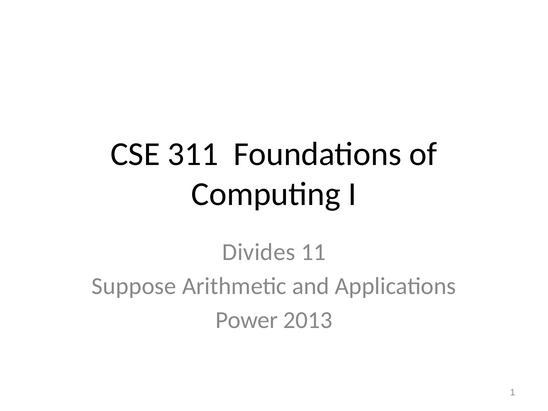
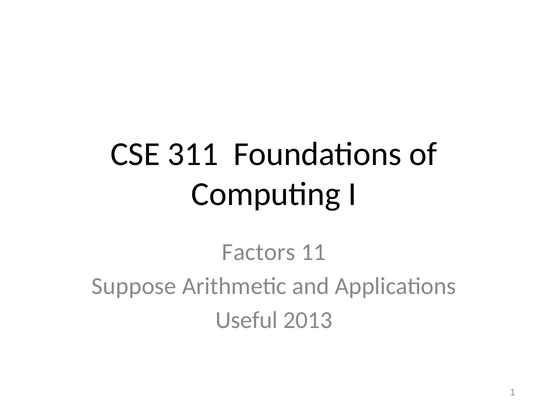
Divides: Divides -> Factors
Power: Power -> Useful
